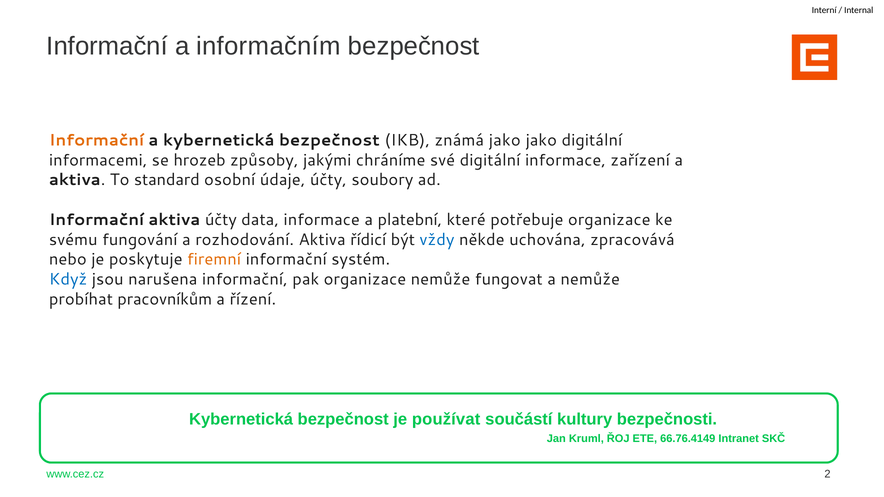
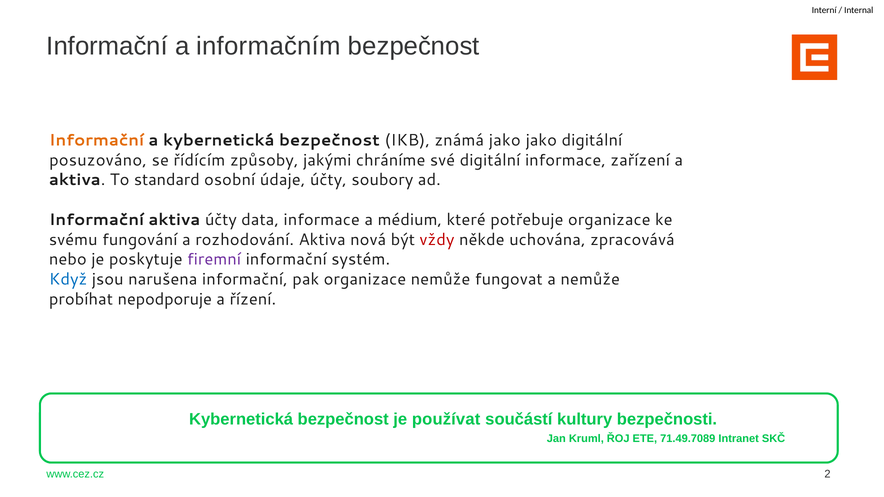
informacemi: informacemi -> posuzováno
hrozeb: hrozeb -> řídícím
platební: platební -> médium
řídicí: řídicí -> nová
vždy colour: blue -> red
firemní colour: orange -> purple
pracovníkům: pracovníkům -> nepodporuje
66.76.4149: 66.76.4149 -> 71.49.7089
